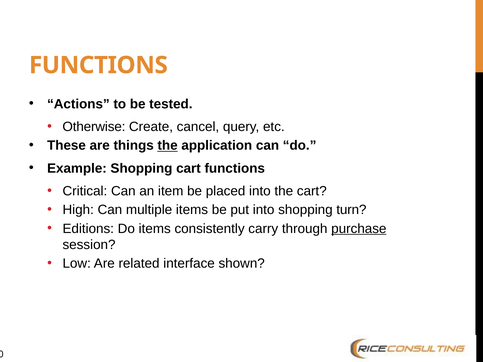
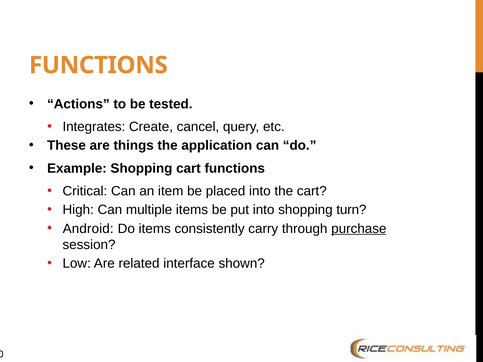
Otherwise: Otherwise -> Integrates
the at (168, 146) underline: present -> none
Editions: Editions -> Android
